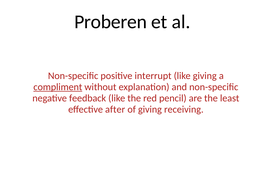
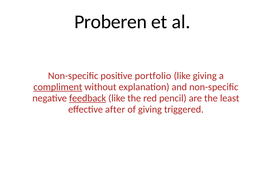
interrupt: interrupt -> portfolio
feedback underline: none -> present
receiving: receiving -> triggered
